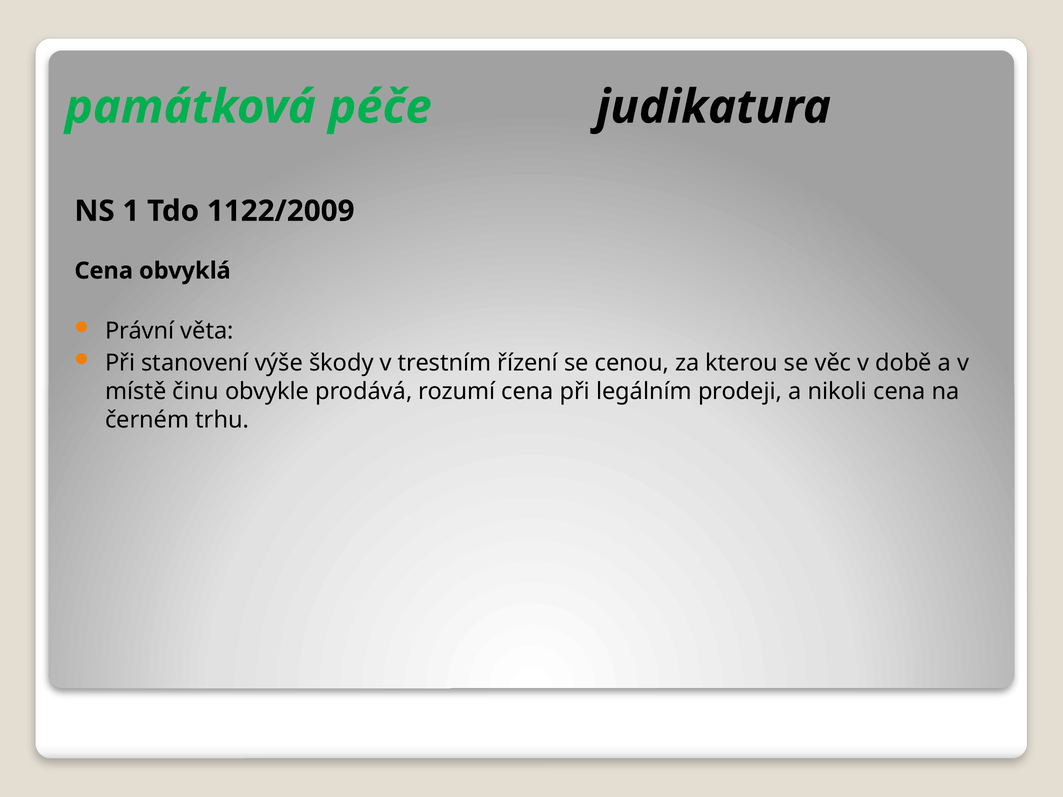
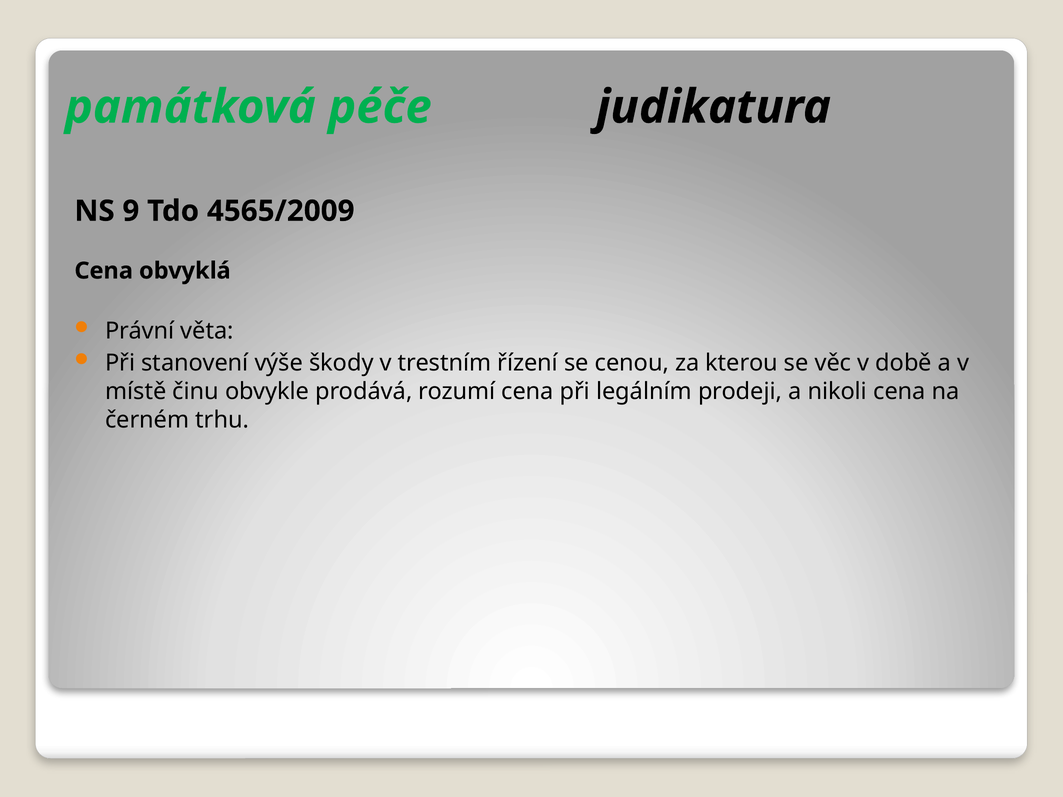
1: 1 -> 9
1122/2009: 1122/2009 -> 4565/2009
